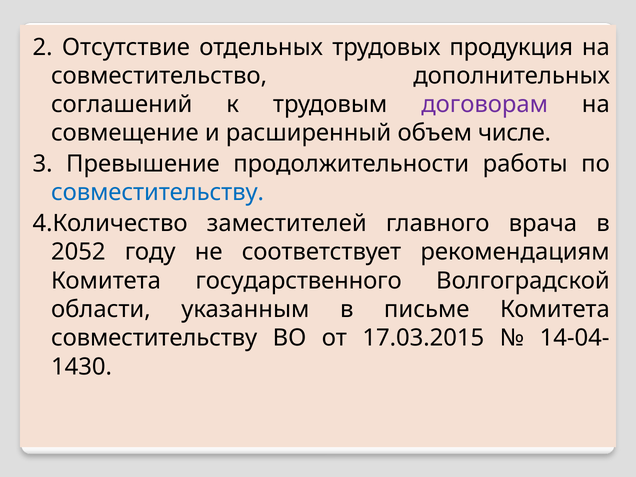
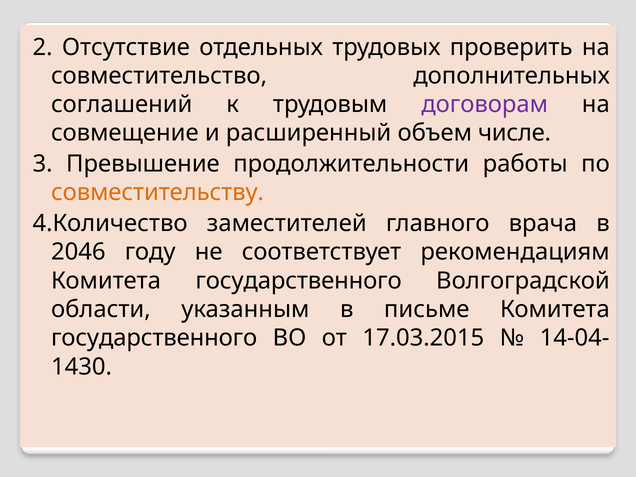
продукция: продукция -> проверить
совместительству at (158, 193) colour: blue -> orange
2052: 2052 -> 2046
совместительству at (154, 338): совместительству -> государственного
